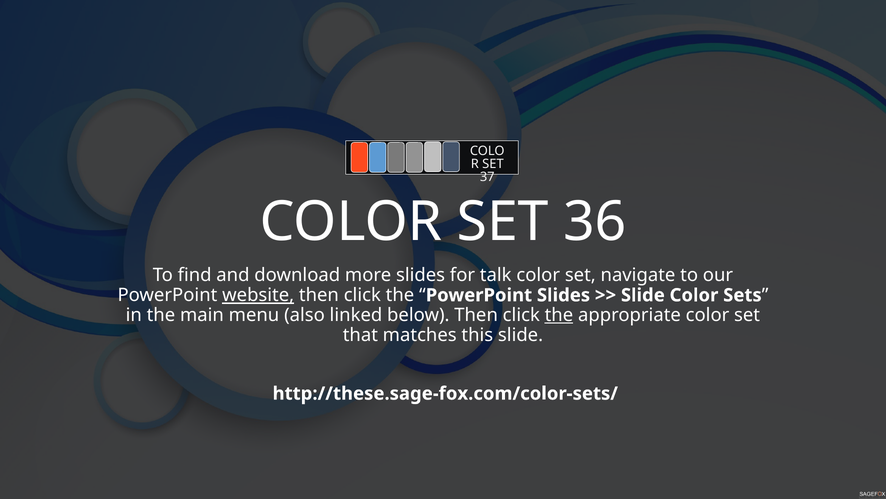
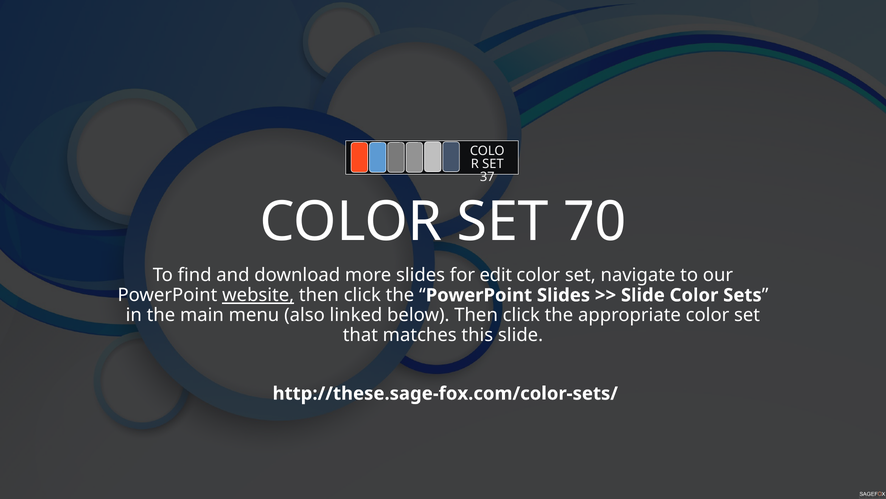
36: 36 -> 70
talk: talk -> edit
the at (559, 315) underline: present -> none
